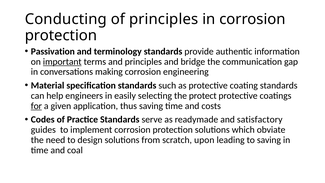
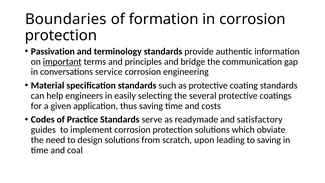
Conducting: Conducting -> Boundaries
of principles: principles -> formation
making: making -> service
protect: protect -> several
for underline: present -> none
